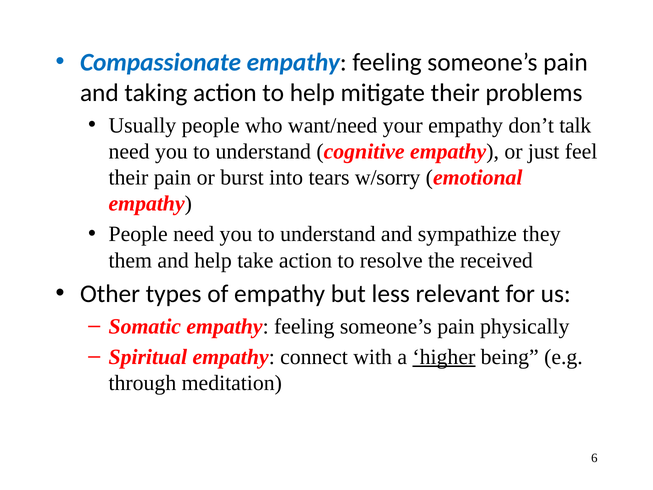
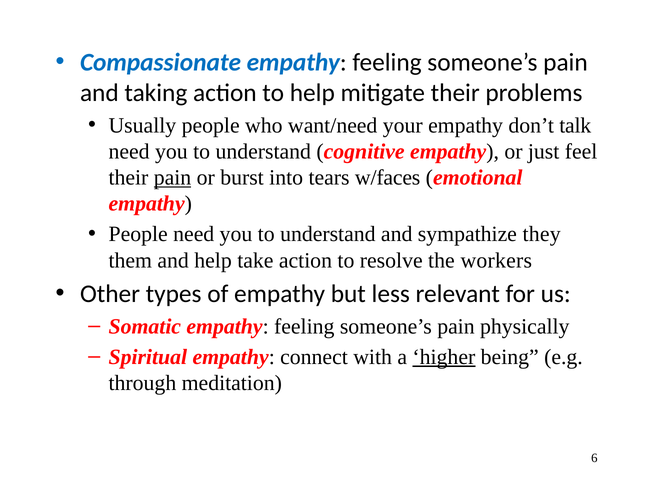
pain at (173, 178) underline: none -> present
w/sorry: w/sorry -> w/faces
received: received -> workers
